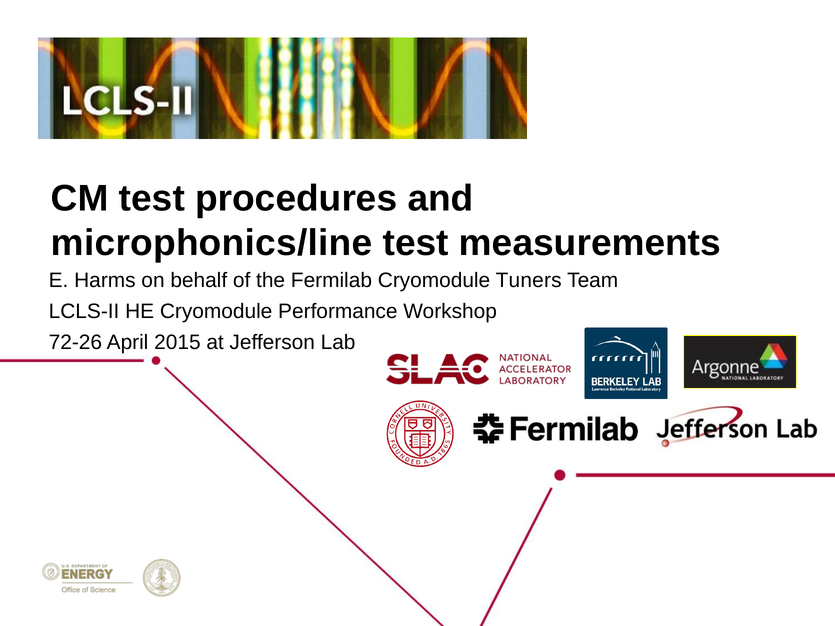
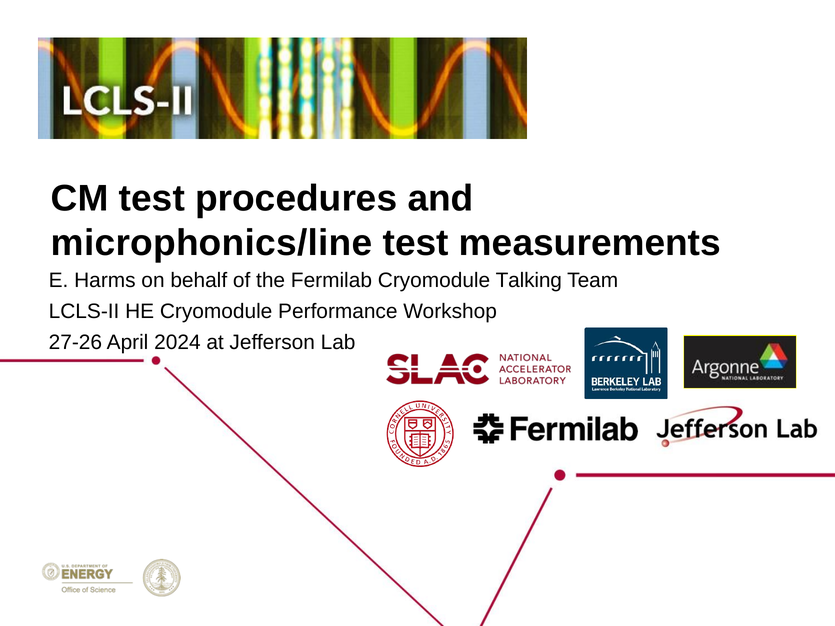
Tuners: Tuners -> Talking
72-26: 72-26 -> 27-26
2015: 2015 -> 2024
